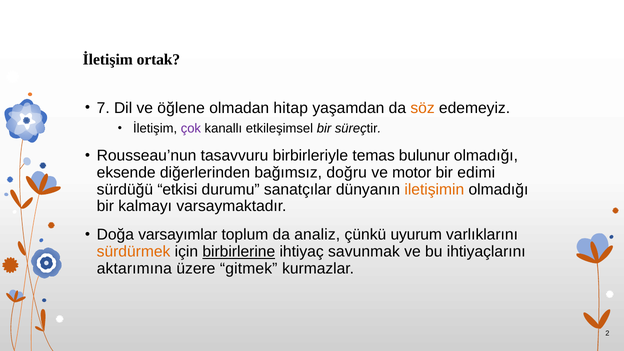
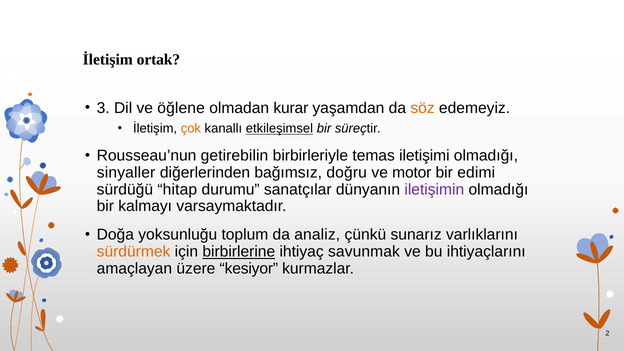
7: 7 -> 3
hitap: hitap -> kurar
çok colour: purple -> orange
etkileşimsel underline: none -> present
tasavvuru: tasavvuru -> getirebilin
bulunur: bulunur -> iletişimi
eksende: eksende -> sinyaller
etkisi: etkisi -> hitap
iletişimin colour: orange -> purple
varsayımlar: varsayımlar -> yoksunluğu
uyurum: uyurum -> sunarız
aktarımına: aktarımına -> amaçlayan
gitmek: gitmek -> kesiyor
